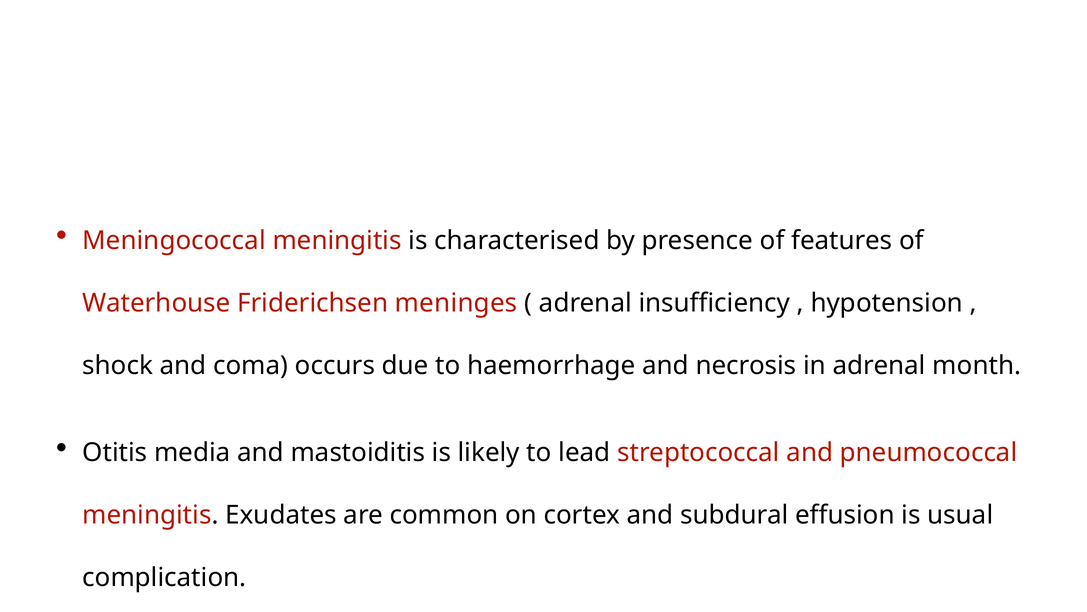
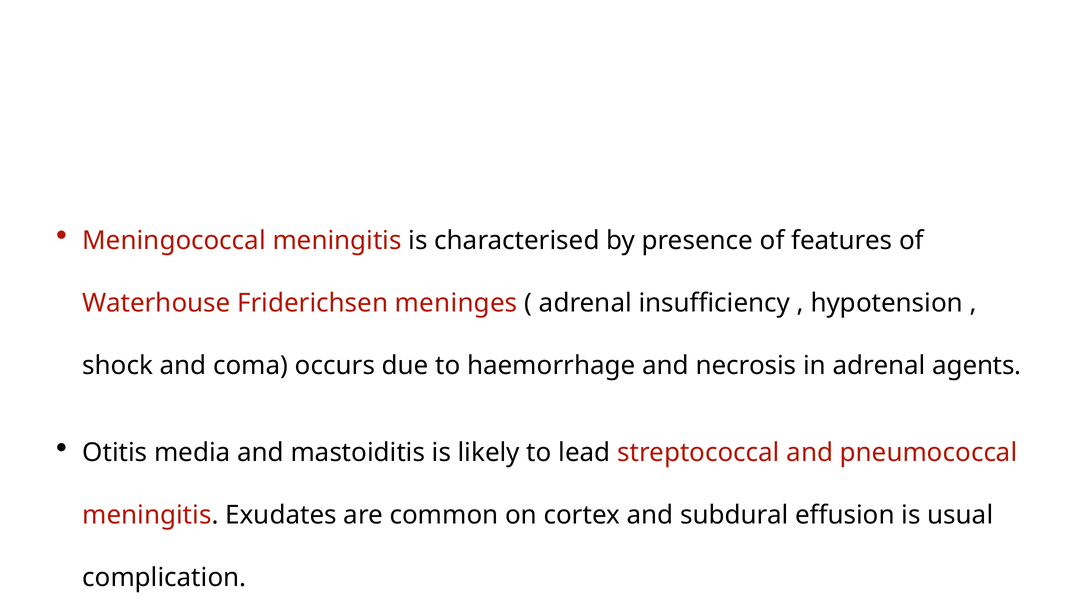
month: month -> agents
